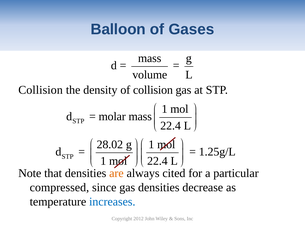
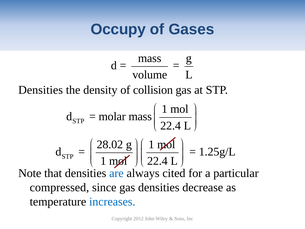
Balloon: Balloon -> Occupy
Collision at (41, 90): Collision -> Densities
are colour: orange -> blue
